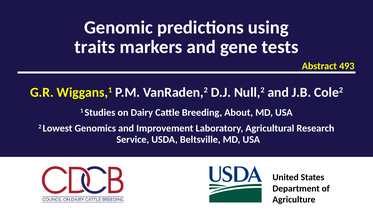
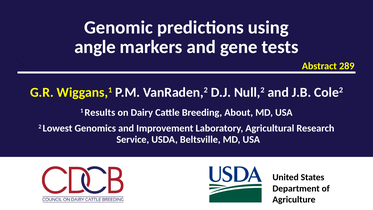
traits: traits -> angle
493: 493 -> 289
Studies: Studies -> Results
